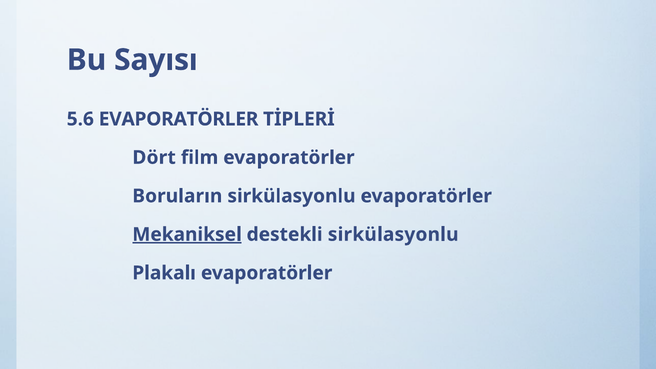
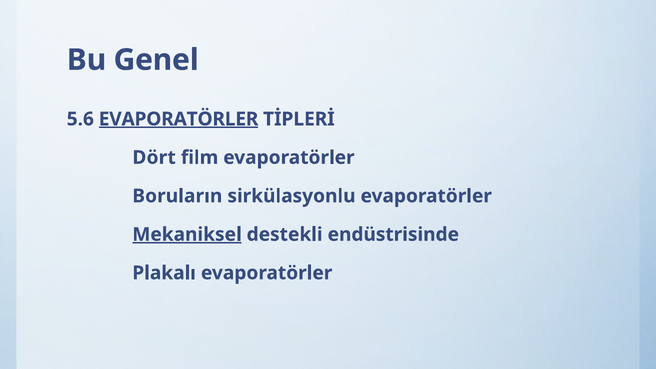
Sayısı: Sayısı -> Genel
EVAPORATÖRLER at (179, 119) underline: none -> present
destekli sirkülasyonlu: sirkülasyonlu -> endüstrisinde
